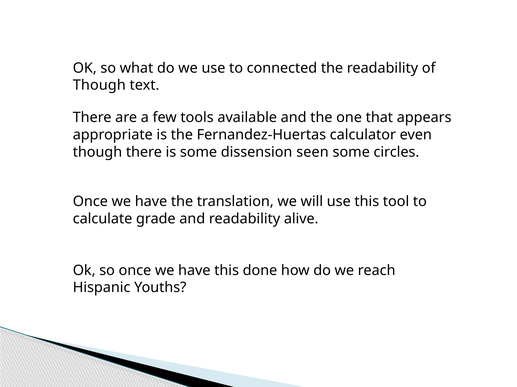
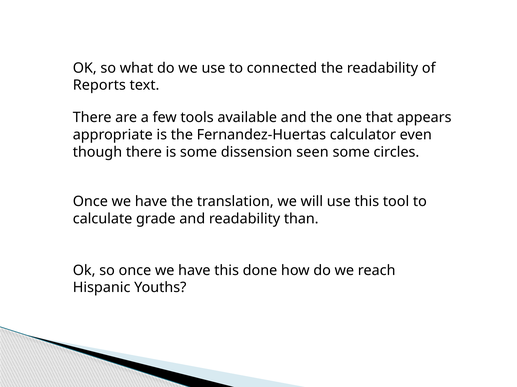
Though at (99, 85): Though -> Reports
alive: alive -> than
